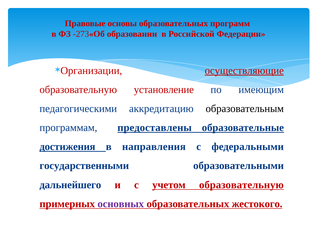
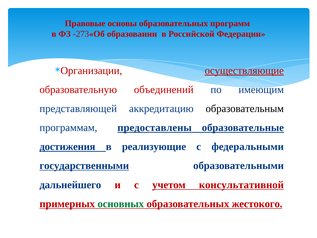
установление: установление -> объединений
педагогическими: педагогическими -> представляющей
направления: направления -> реализующие
государственными underline: none -> present
учетом образовательную: образовательную -> консультативной
основных colour: purple -> green
